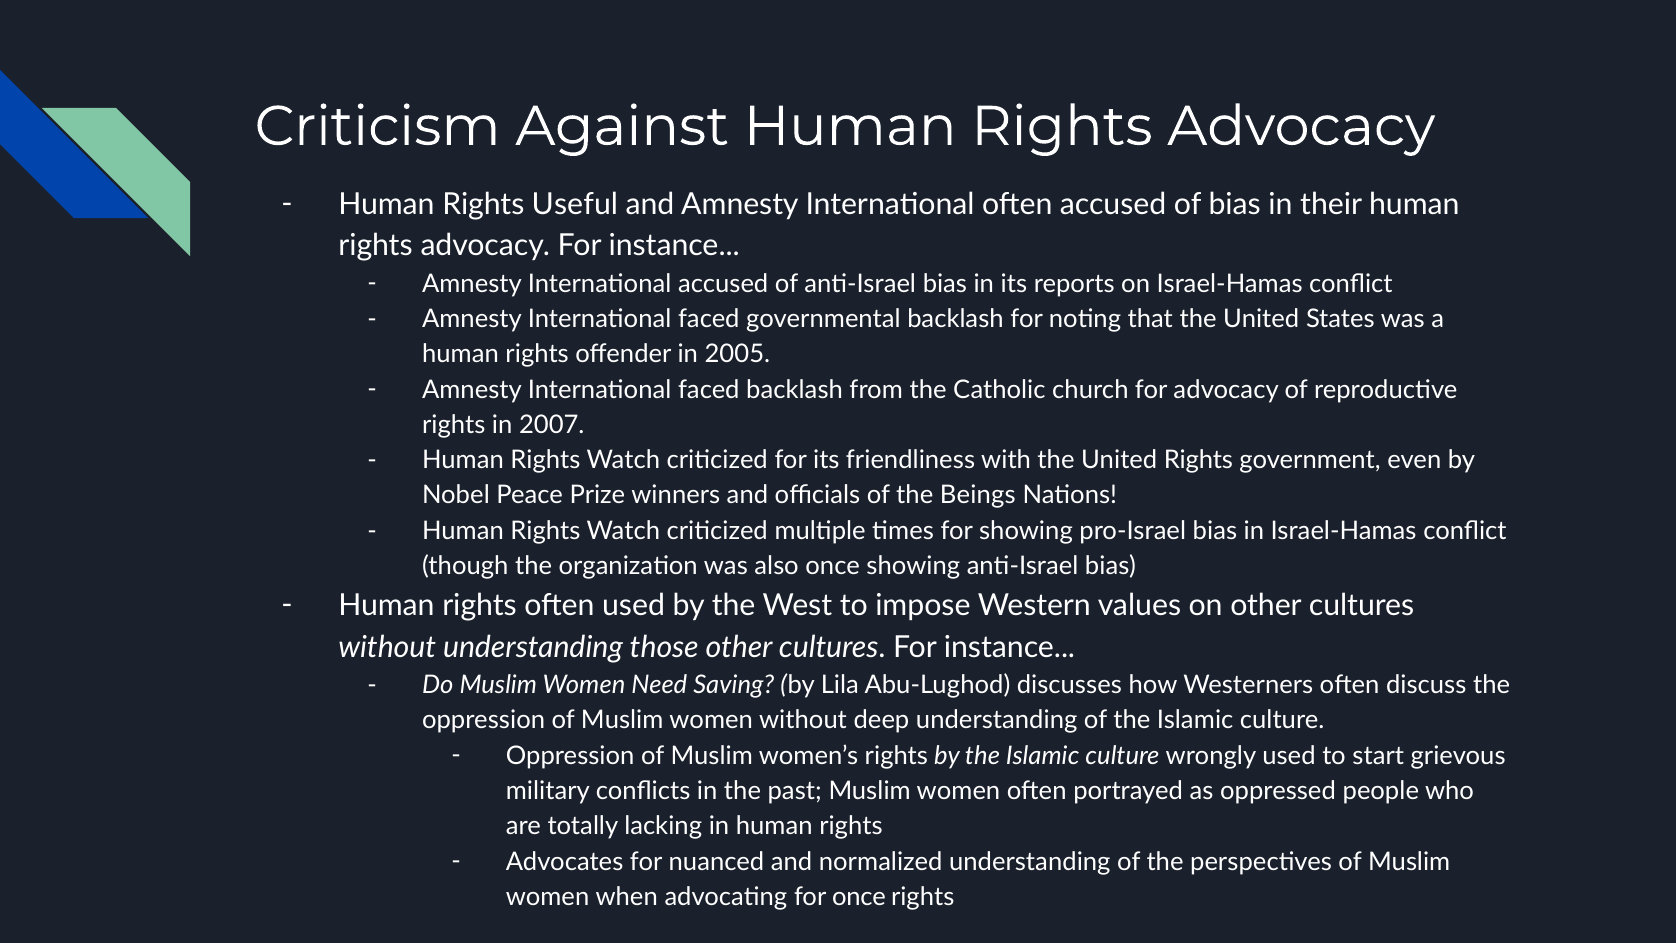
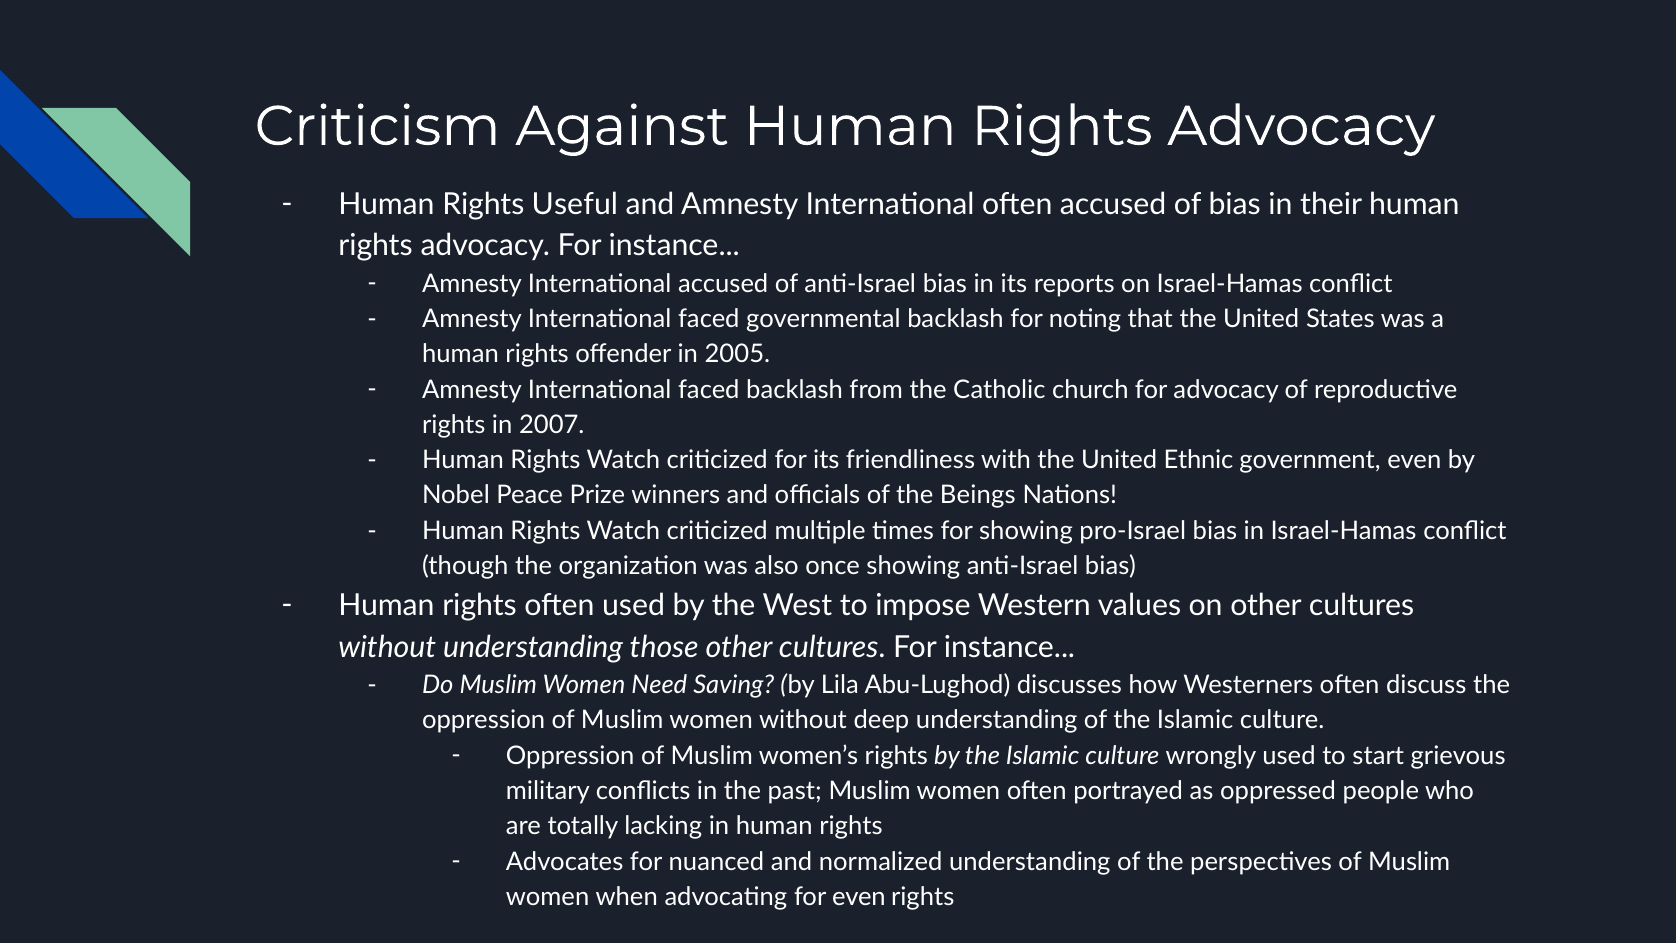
United Rights: Rights -> Ethnic
for once: once -> even
